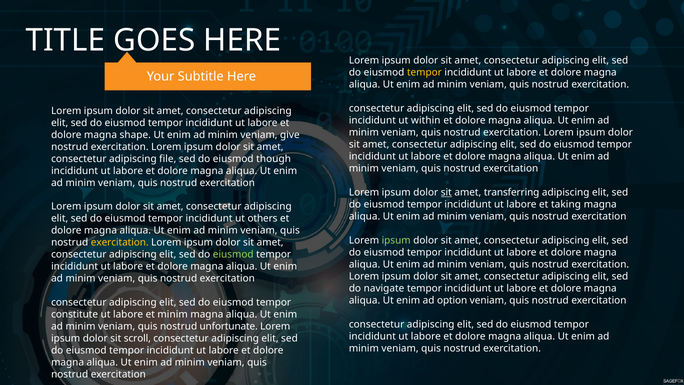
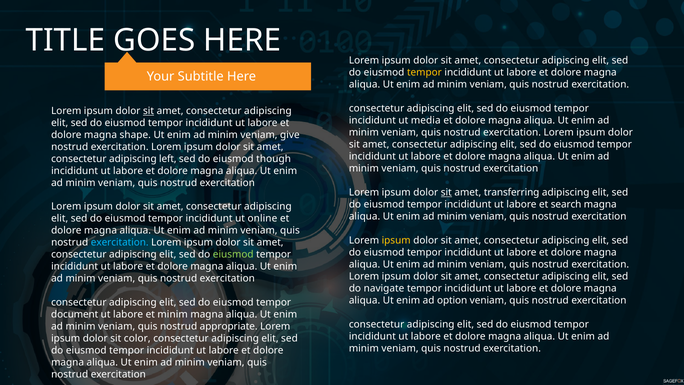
sit at (149, 111) underline: none -> present
within: within -> media
file: file -> left
taking: taking -> search
others: others -> online
ipsum at (396, 240) colour: light green -> yellow
exercitation at (120, 242) colour: yellow -> light blue
constitute: constitute -> document
unfortunate: unfortunate -> appropriate
scroll: scroll -> color
